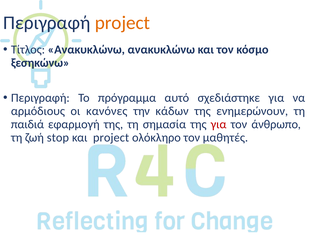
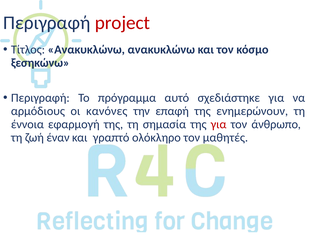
project at (122, 23) colour: orange -> red
κάδων: κάδων -> επαφή
παιδιά: παιδιά -> έννοια
stop: stop -> έναν
και project: project -> γραπτό
